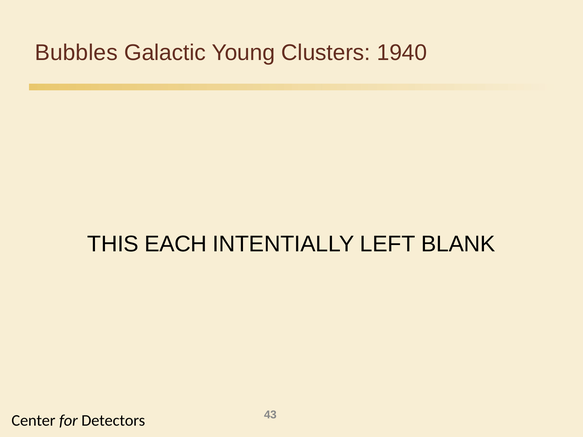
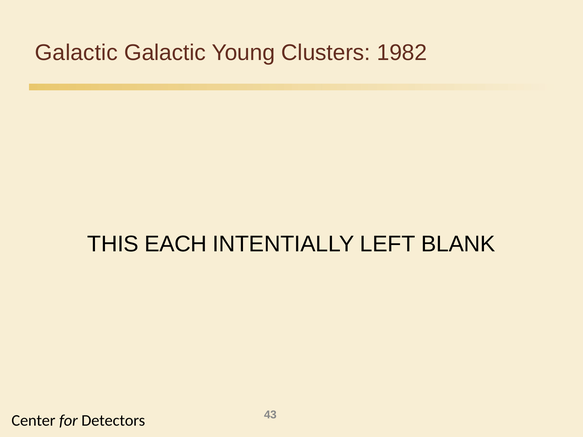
Bubbles at (76, 53): Bubbles -> Galactic
1940: 1940 -> 1982
